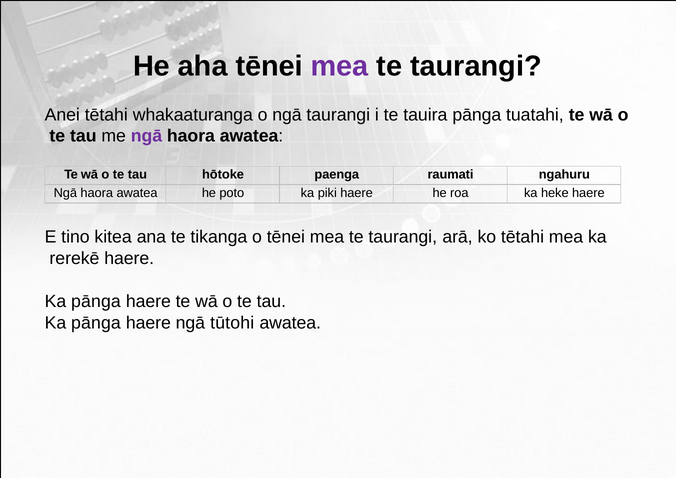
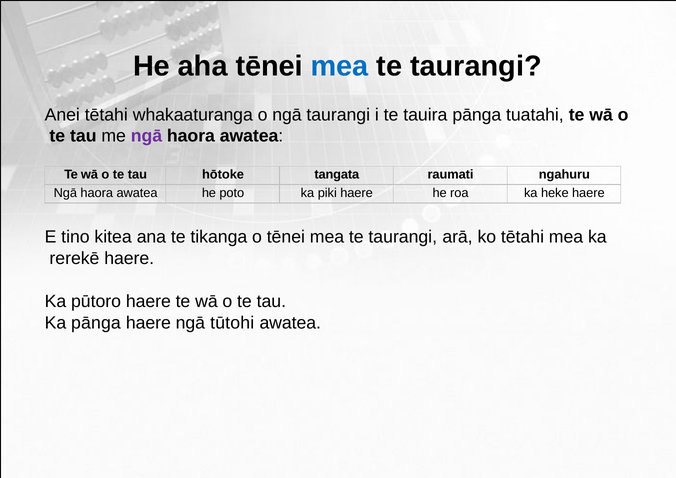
mea at (340, 66) colour: purple -> blue
paenga: paenga -> tangata
pānga at (96, 302): pānga -> pūtoro
